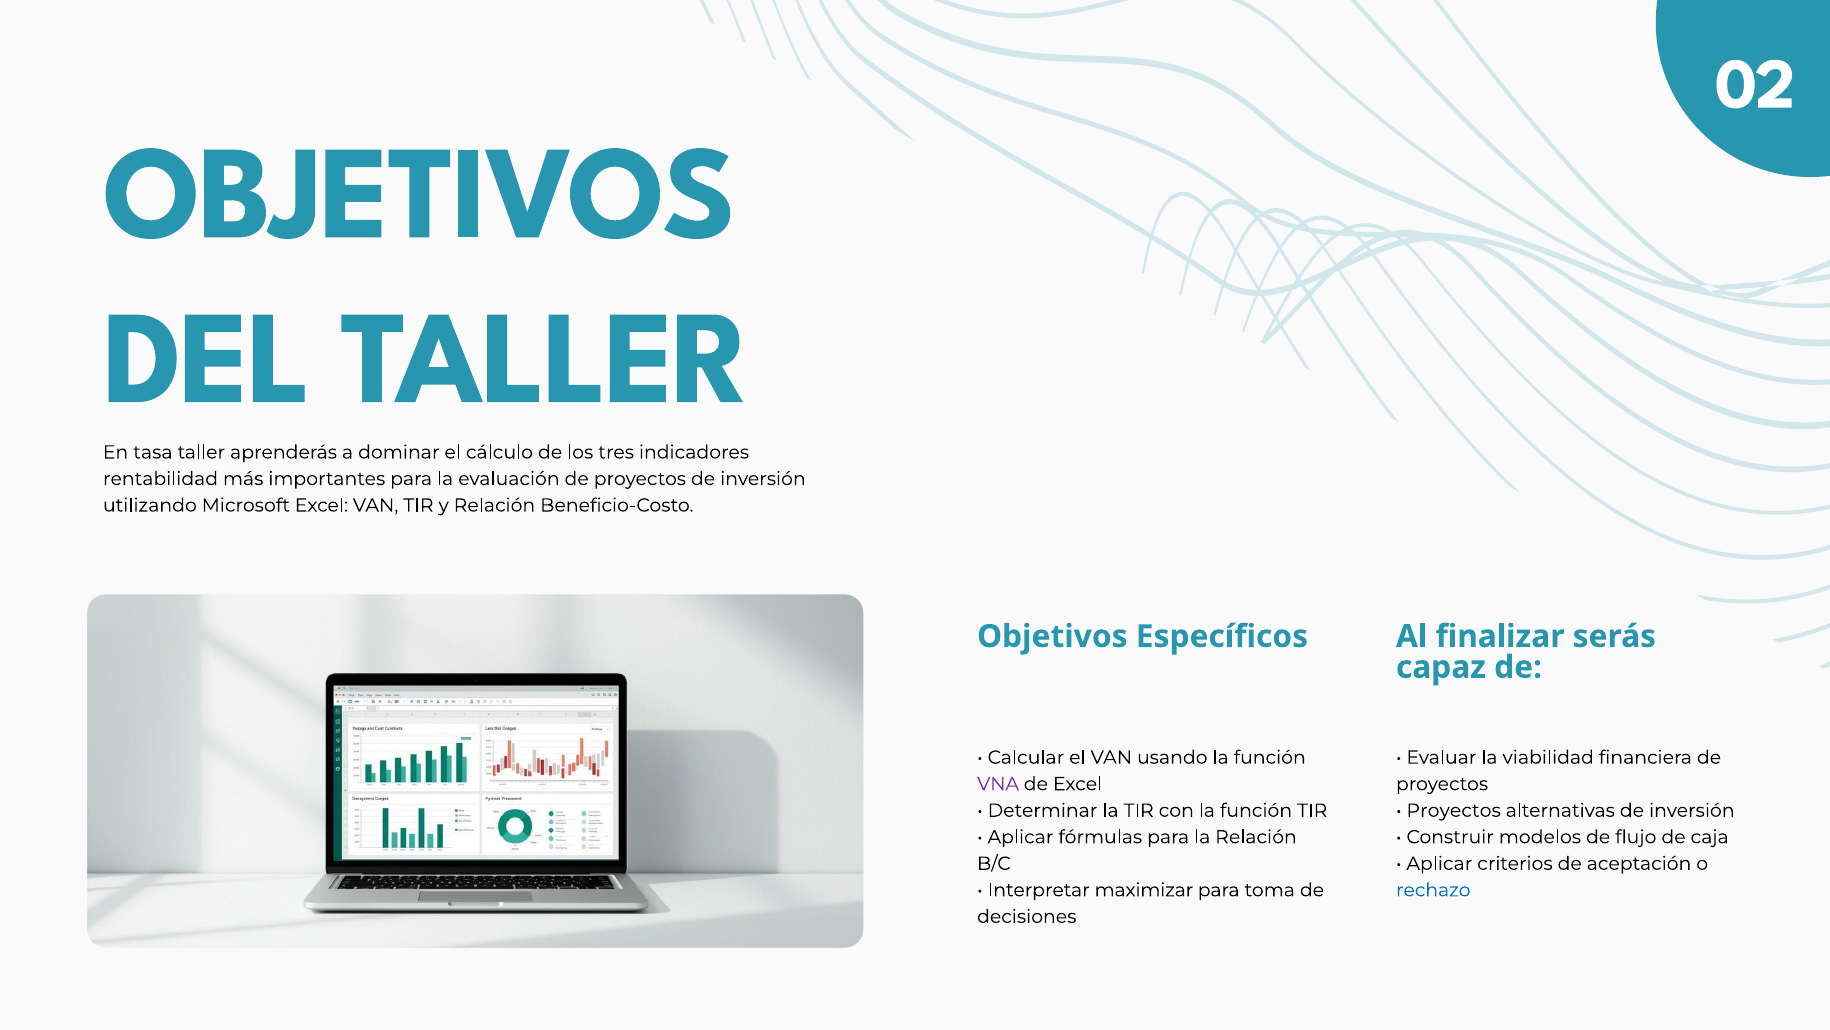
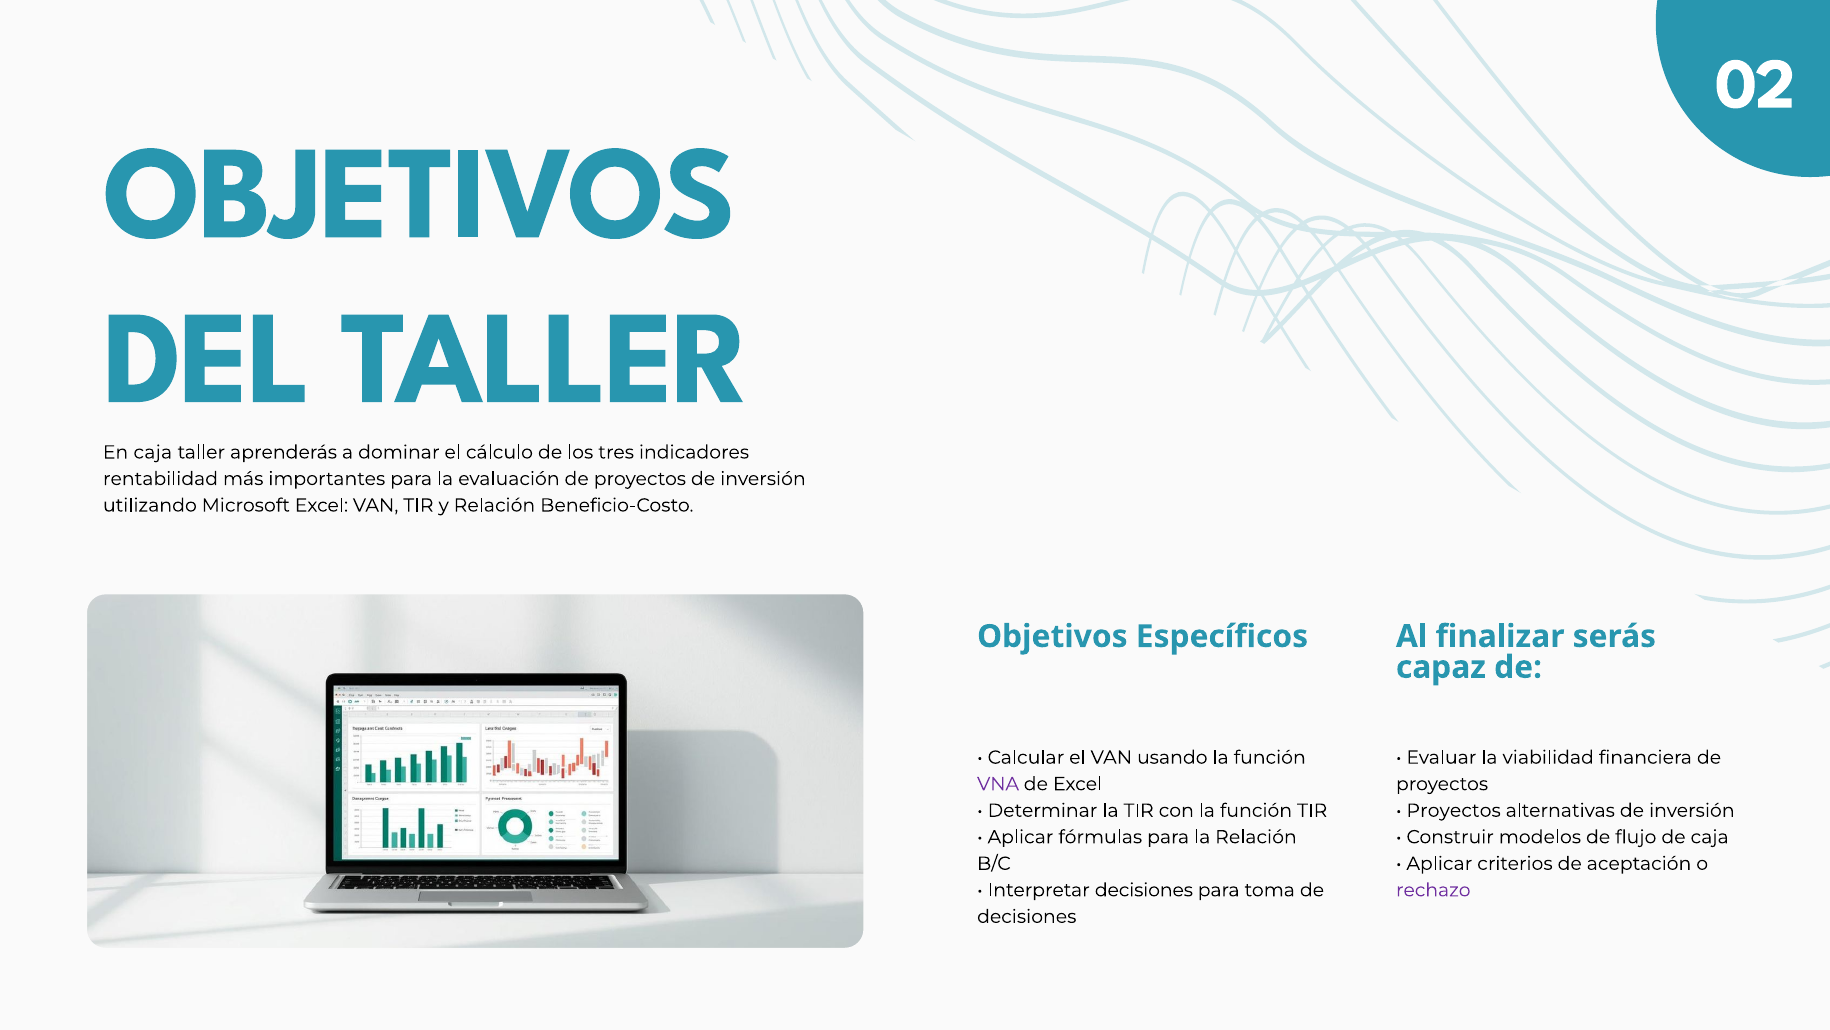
En tasa: tasa -> caja
Interpretar maximizar: maximizar -> decisiones
rechazo colour: blue -> purple
